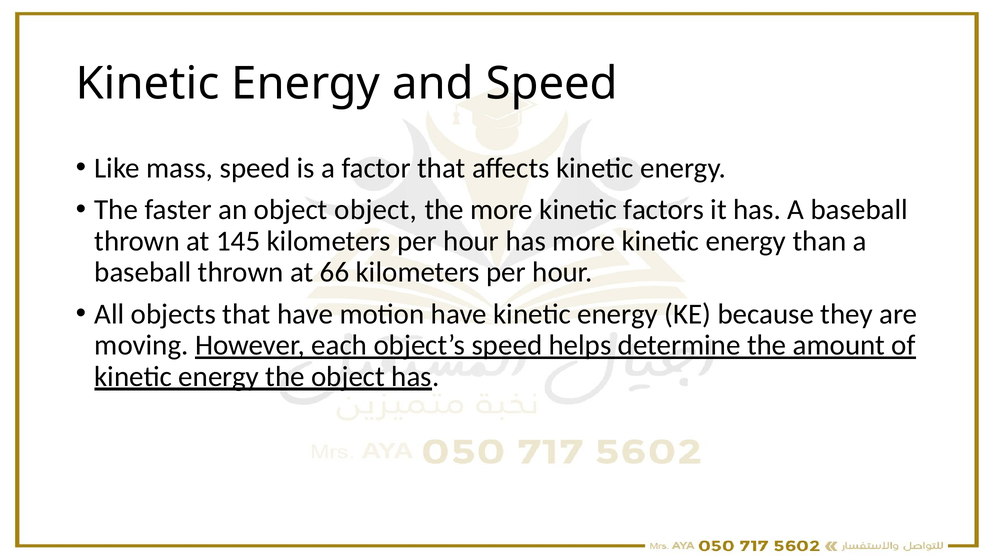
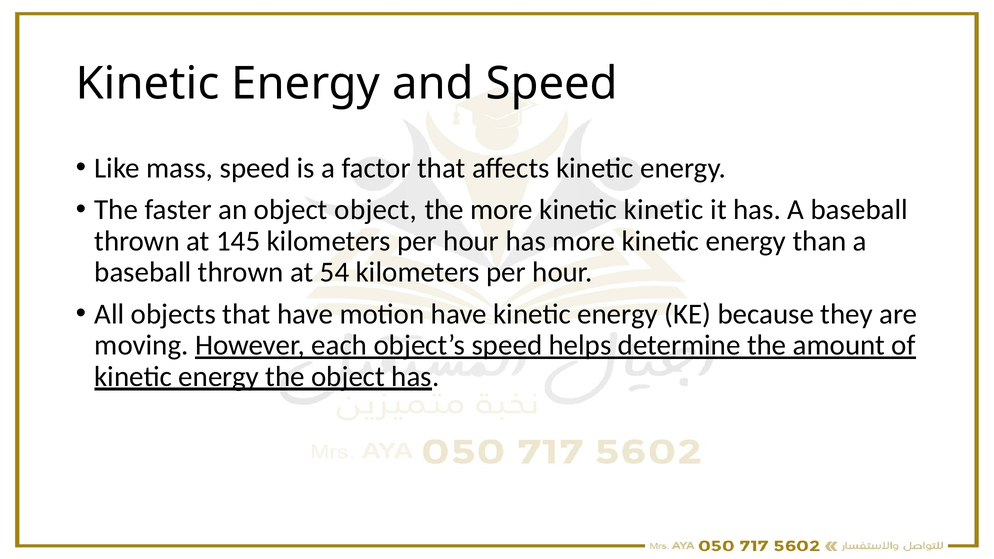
kinetic factors: factors -> kinetic
66: 66 -> 54
